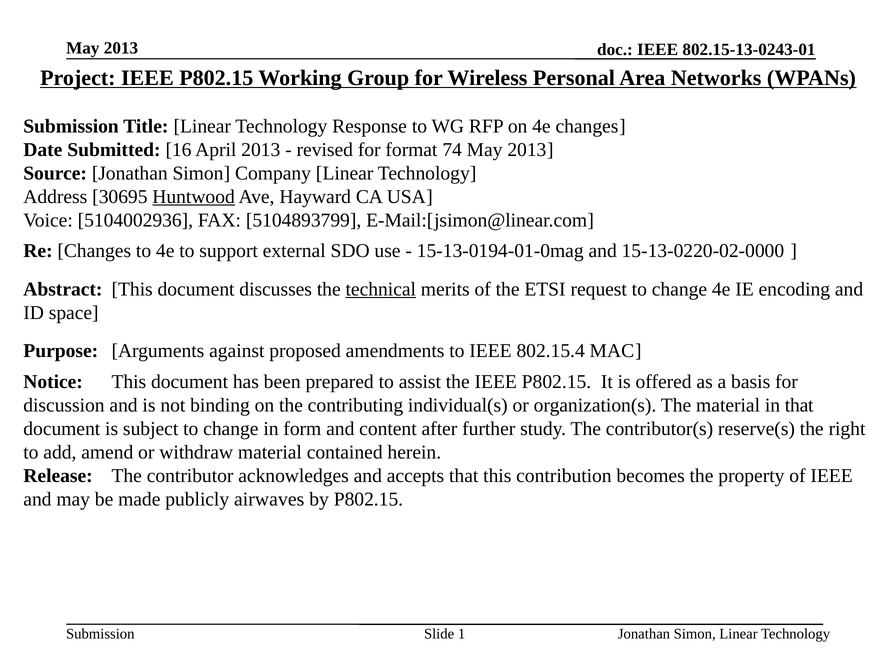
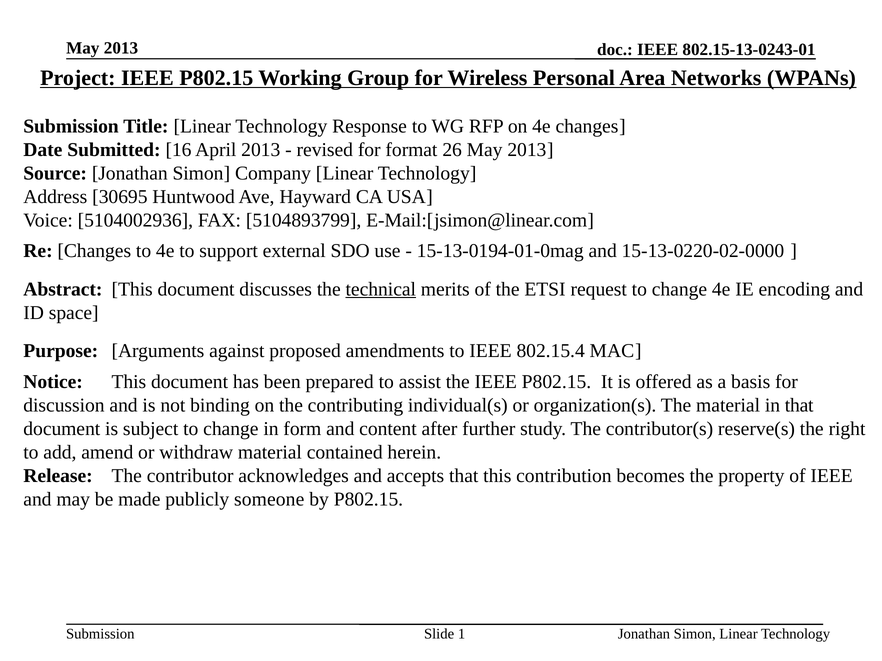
74: 74 -> 26
Huntwood underline: present -> none
airwaves: airwaves -> someone
